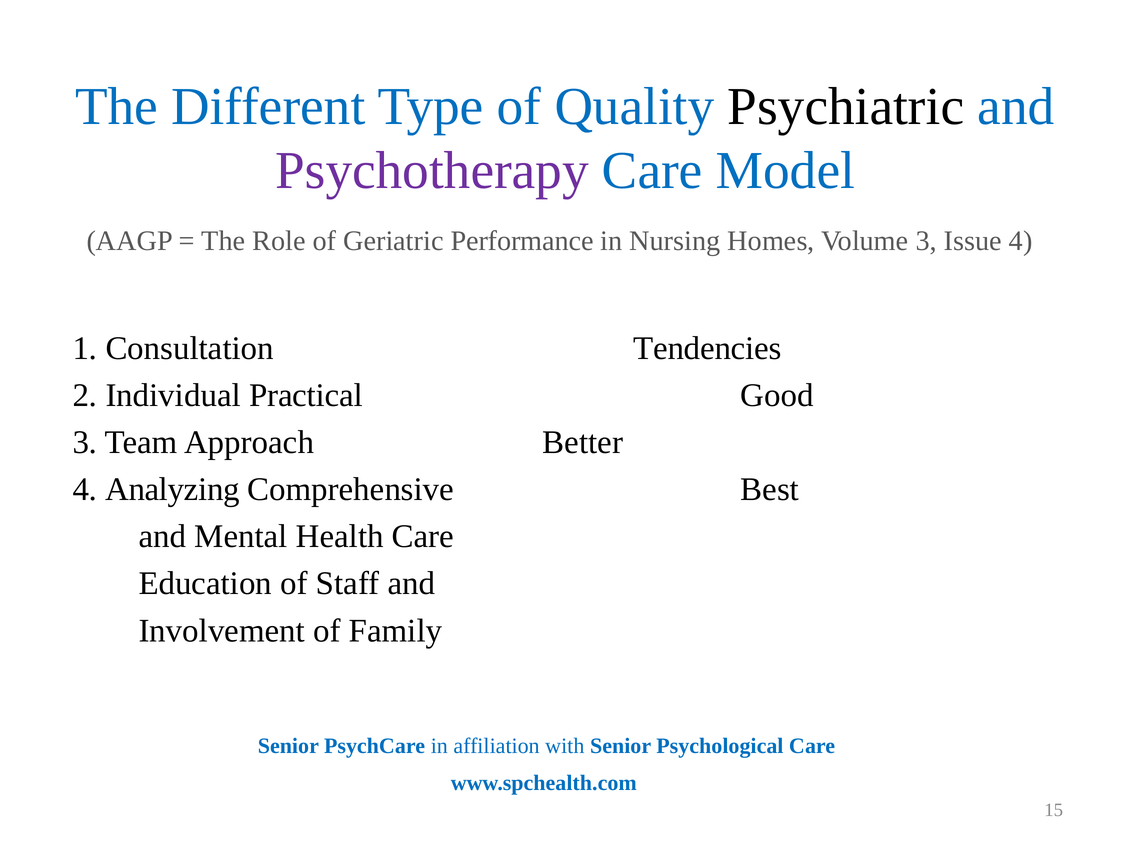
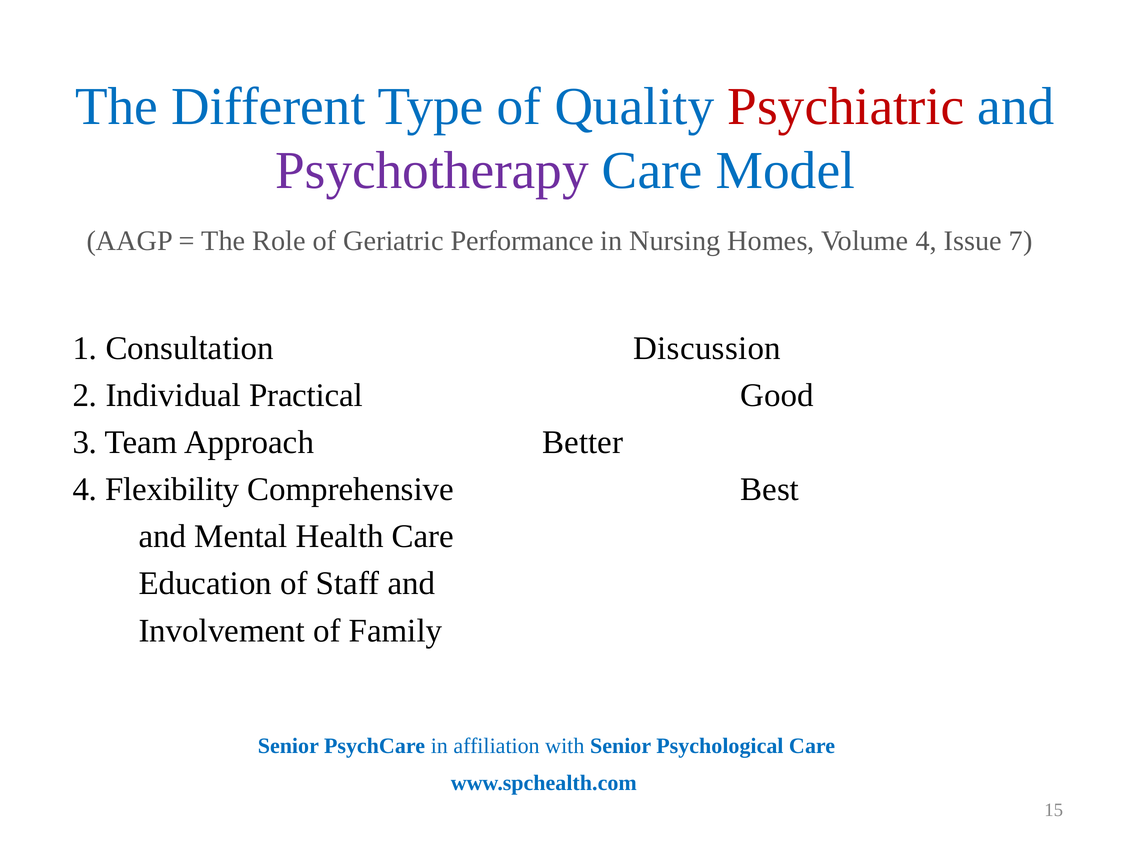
Psychiatric colour: black -> red
Volume 3: 3 -> 4
Issue 4: 4 -> 7
Tendencies: Tendencies -> Discussion
Analyzing: Analyzing -> Flexibility
